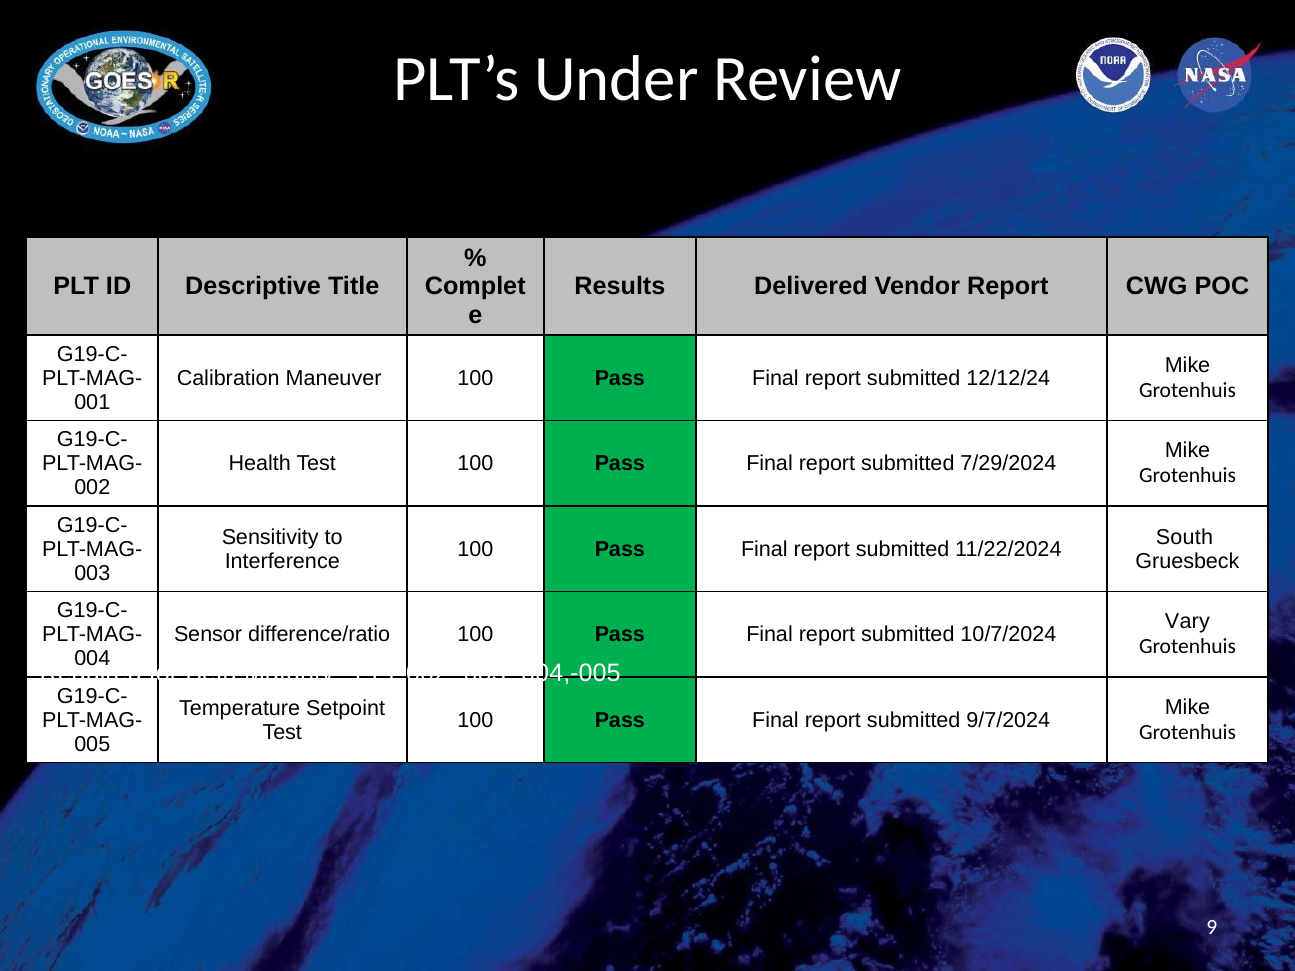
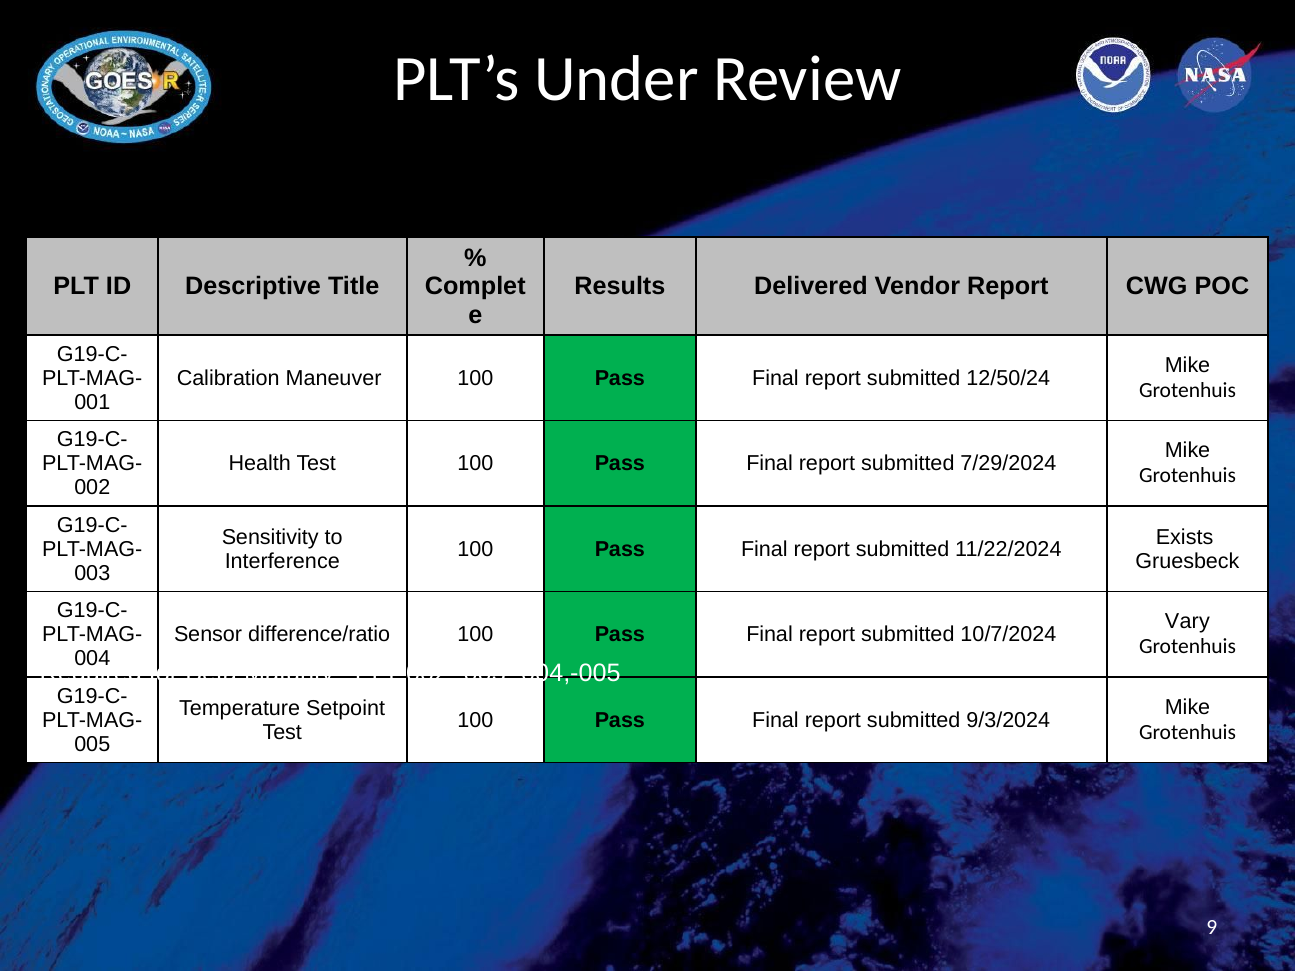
12/12/24: 12/12/24 -> 12/50/24
South: South -> Exists
9/7/2024: 9/7/2024 -> 9/3/2024
